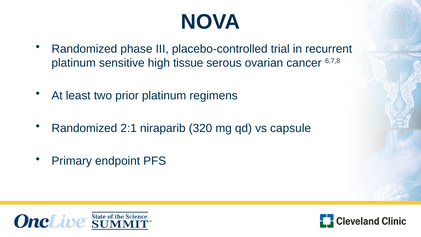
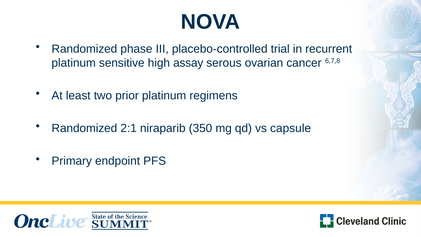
tissue: tissue -> assay
320: 320 -> 350
